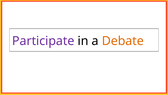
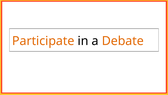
Participate colour: purple -> orange
